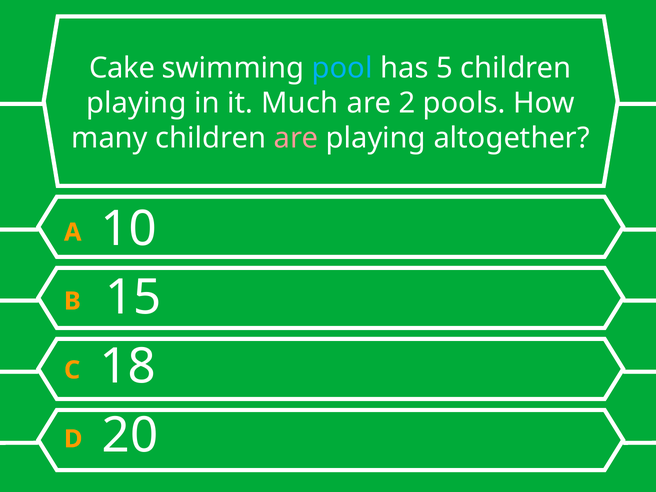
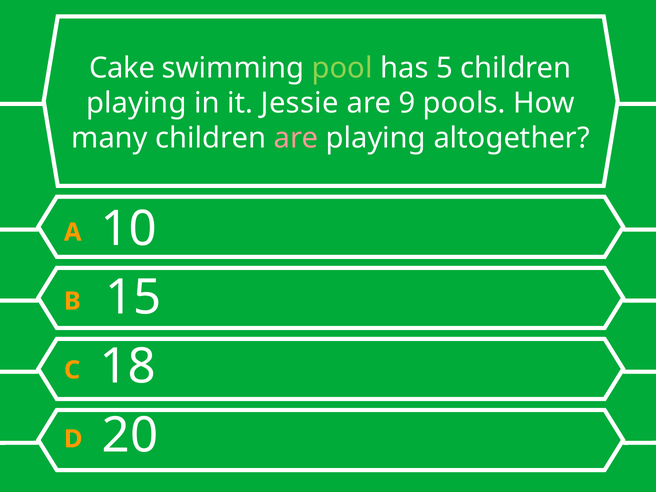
pool colour: light blue -> light green
Much: Much -> Jessie
2: 2 -> 9
